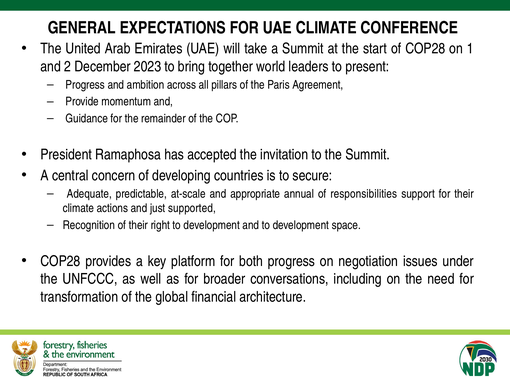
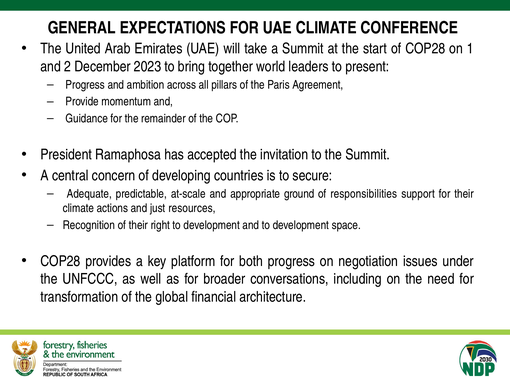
annual: annual -> ground
supported: supported -> resources
